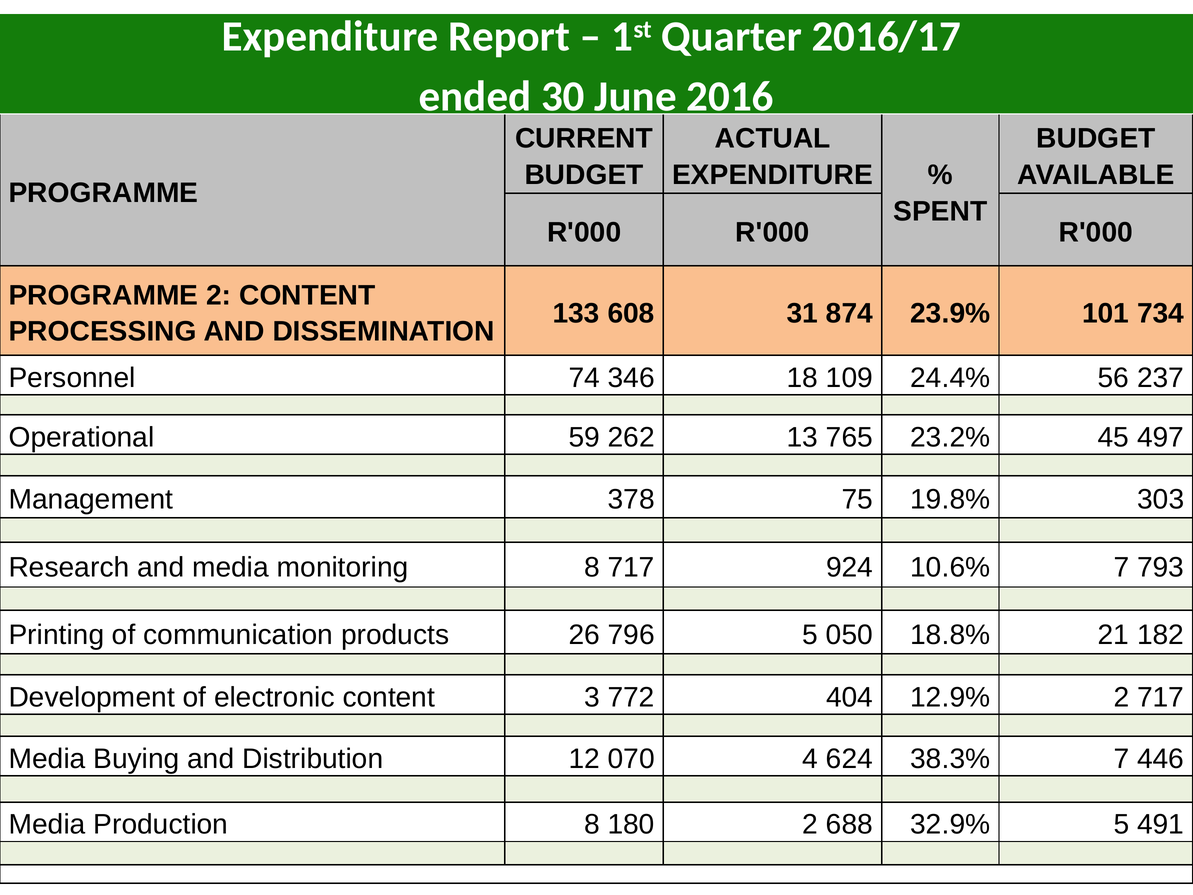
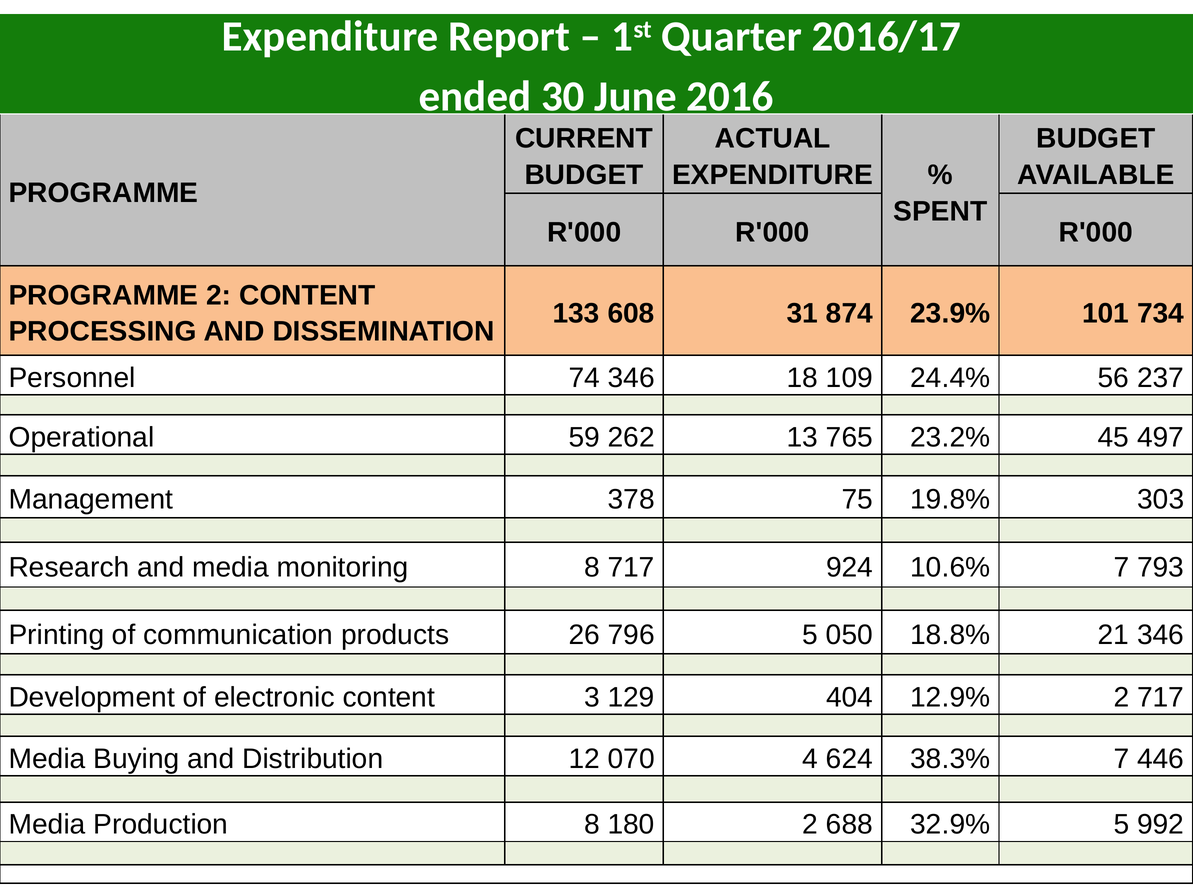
21 182: 182 -> 346
772: 772 -> 129
491: 491 -> 992
